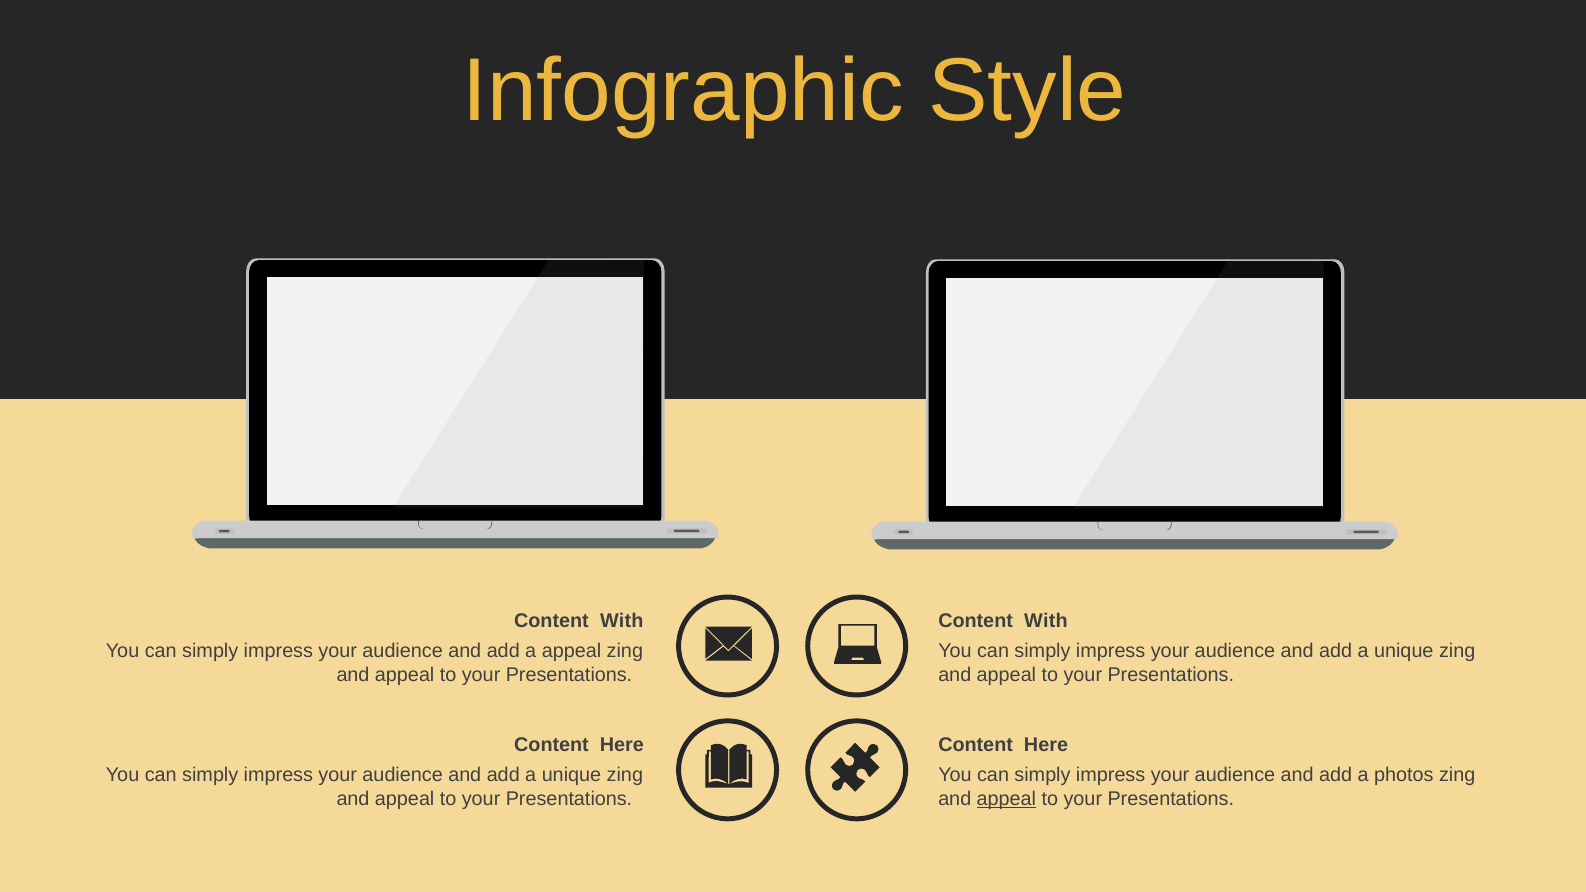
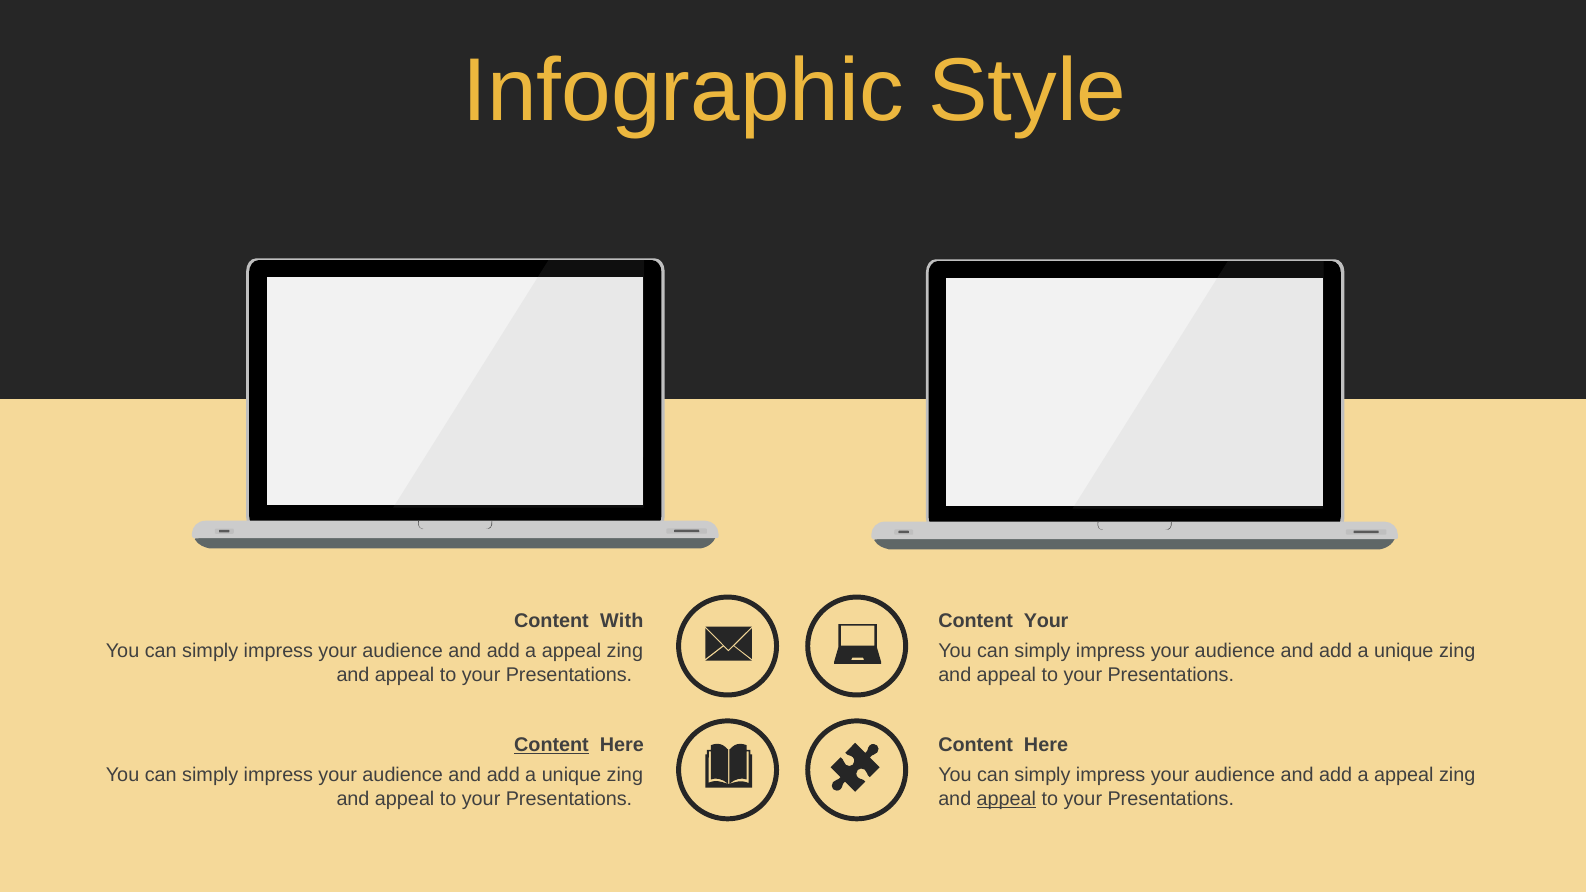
With at (1046, 621): With -> Your
Content at (551, 745) underline: none -> present
photos at (1404, 775): photos -> appeal
